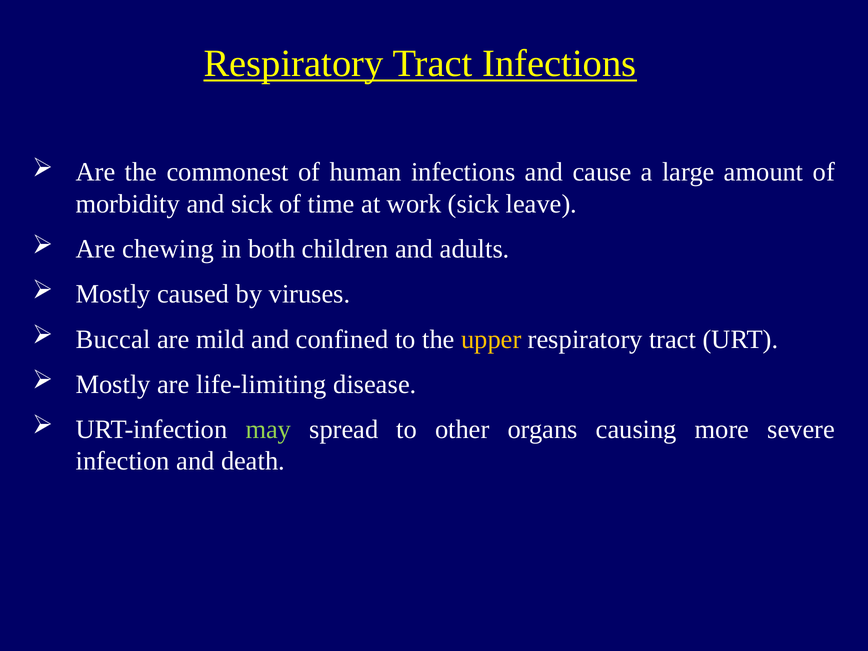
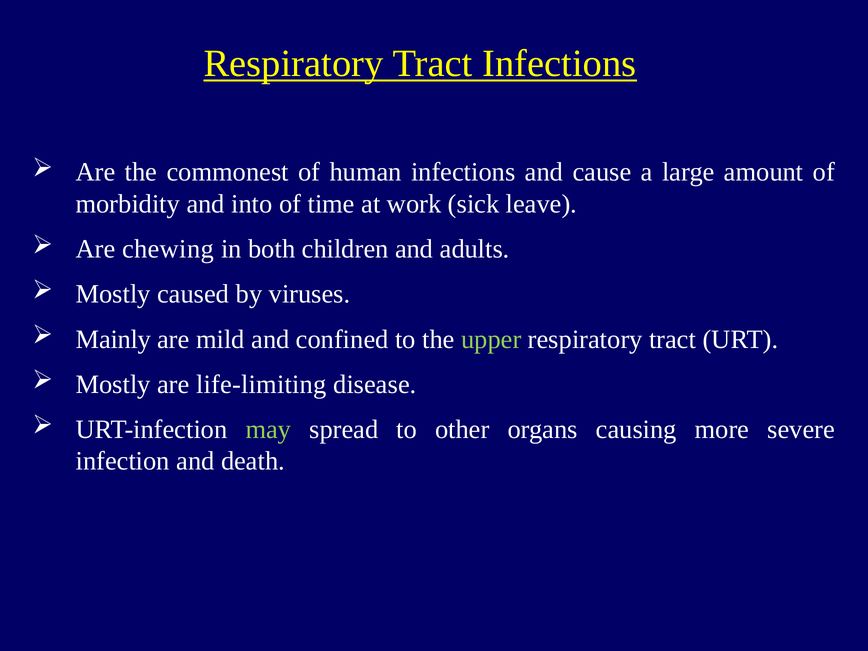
and sick: sick -> into
Buccal: Buccal -> Mainly
upper colour: yellow -> light green
